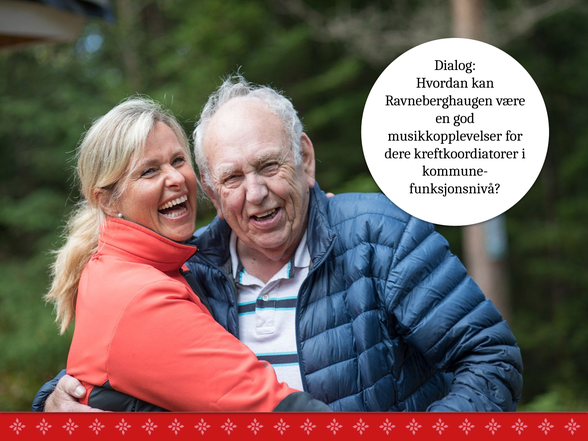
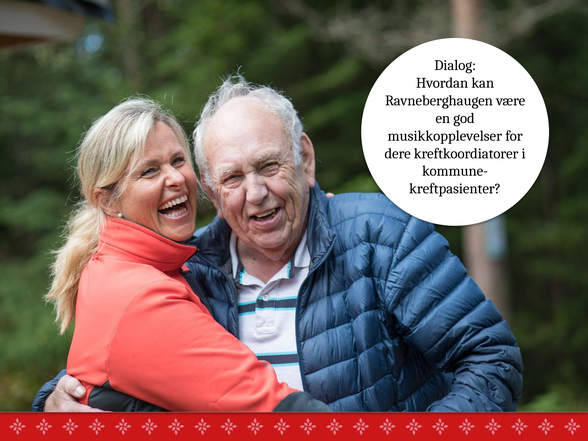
funksjonsnivå: funksjonsnivå -> kreftpasienter
